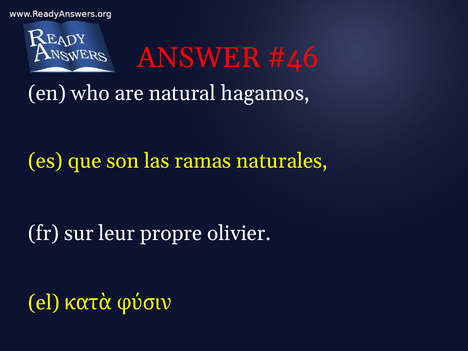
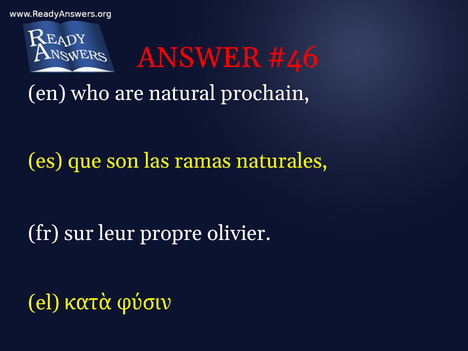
hagamos: hagamos -> prochain
